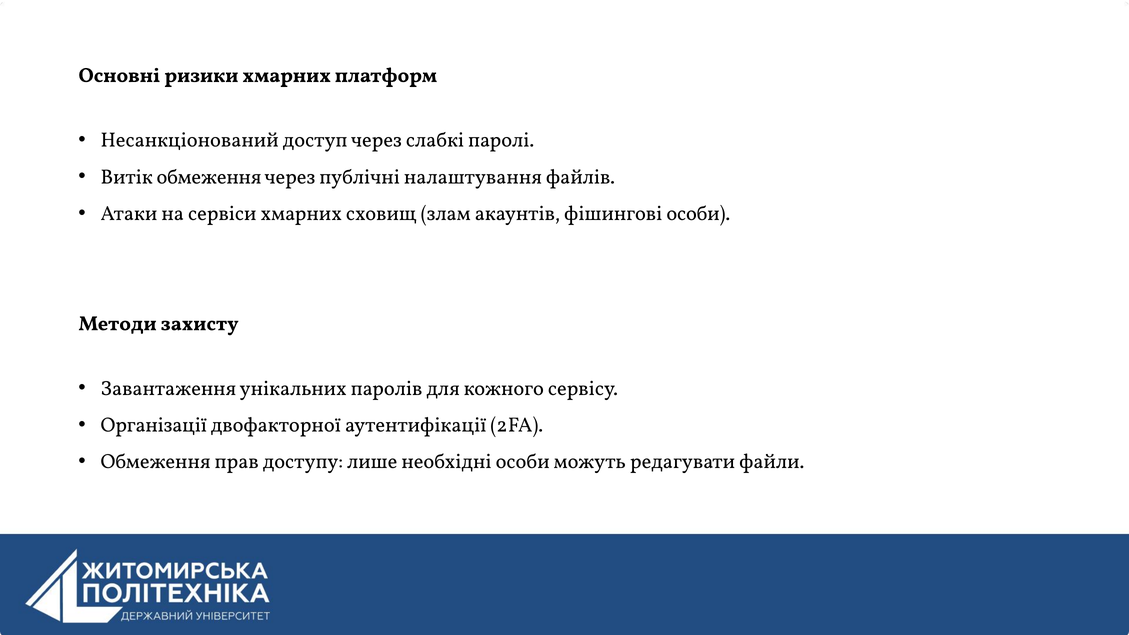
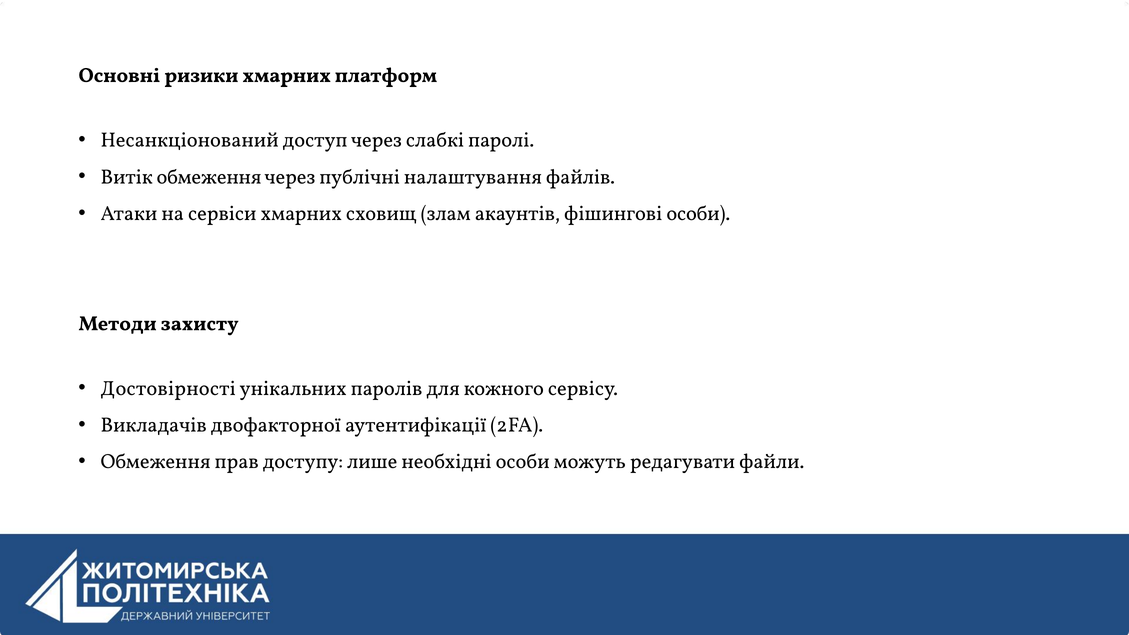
Завантаження: Завантаження -> Достовірності
Організації: Організації -> Викладачів
